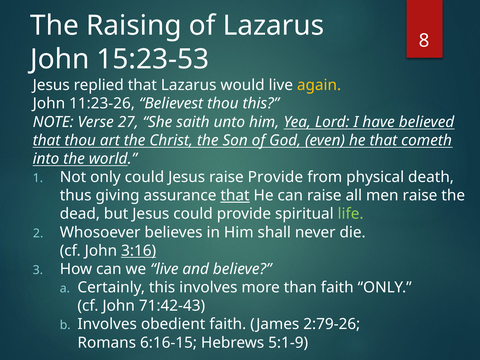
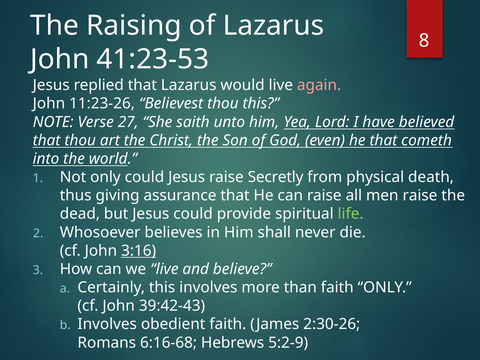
15:23-53: 15:23-53 -> 41:23-53
again colour: yellow -> pink
raise Provide: Provide -> Secretly
that at (235, 196) underline: present -> none
71:42-43: 71:42-43 -> 39:42-43
2:79-26: 2:79-26 -> 2:30-26
6:16-15: 6:16-15 -> 6:16-68
5:1-9: 5:1-9 -> 5:2-9
